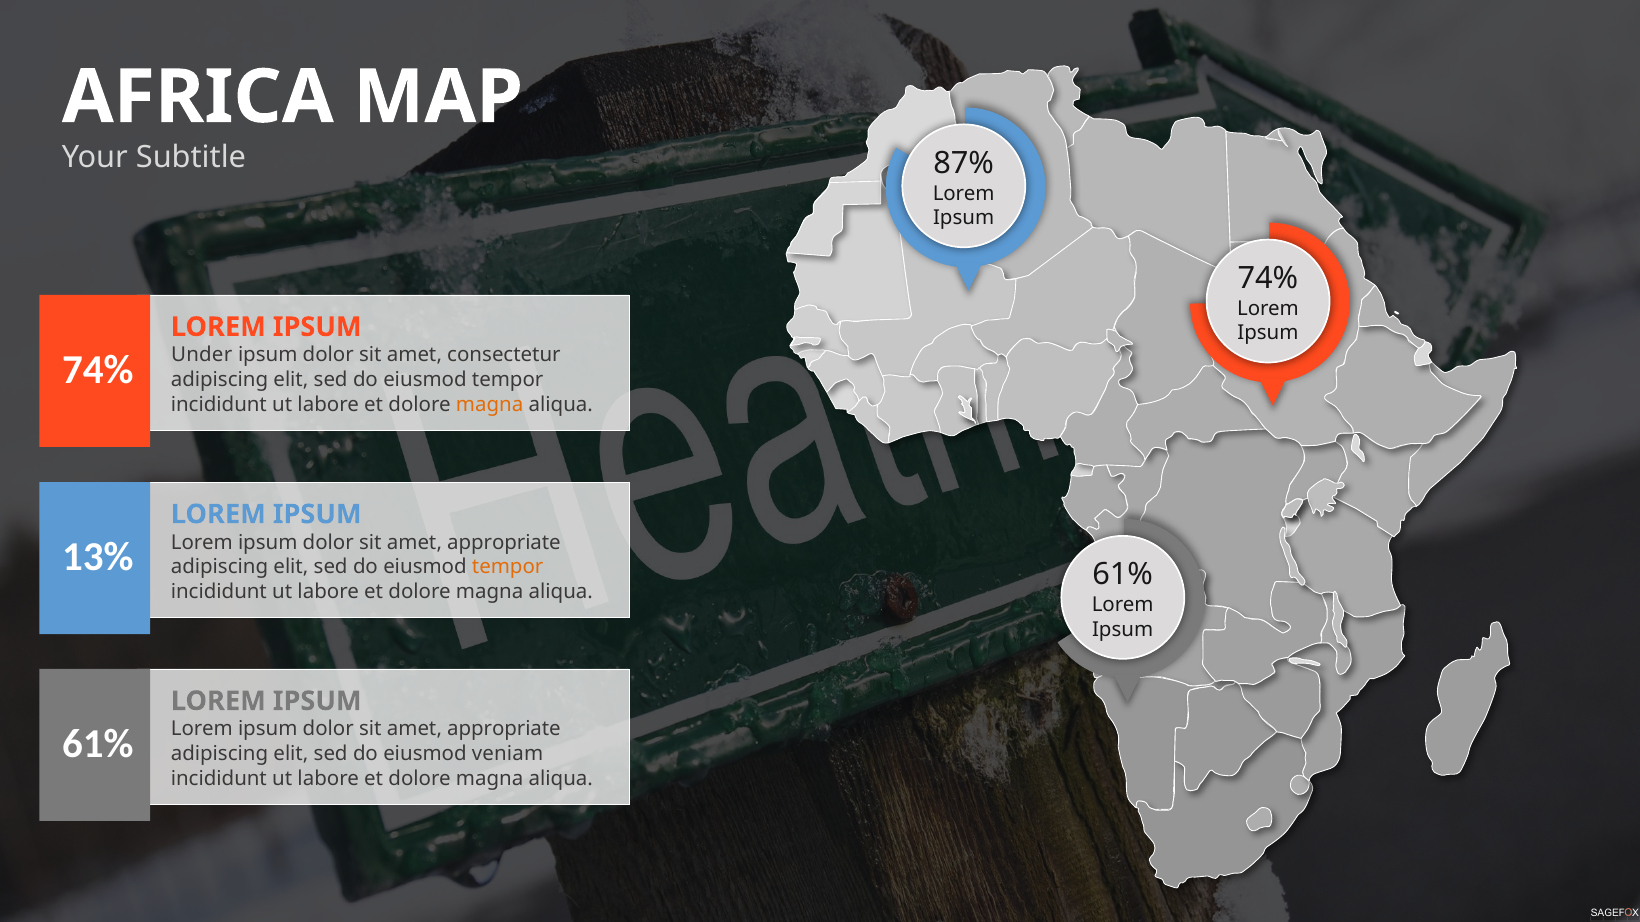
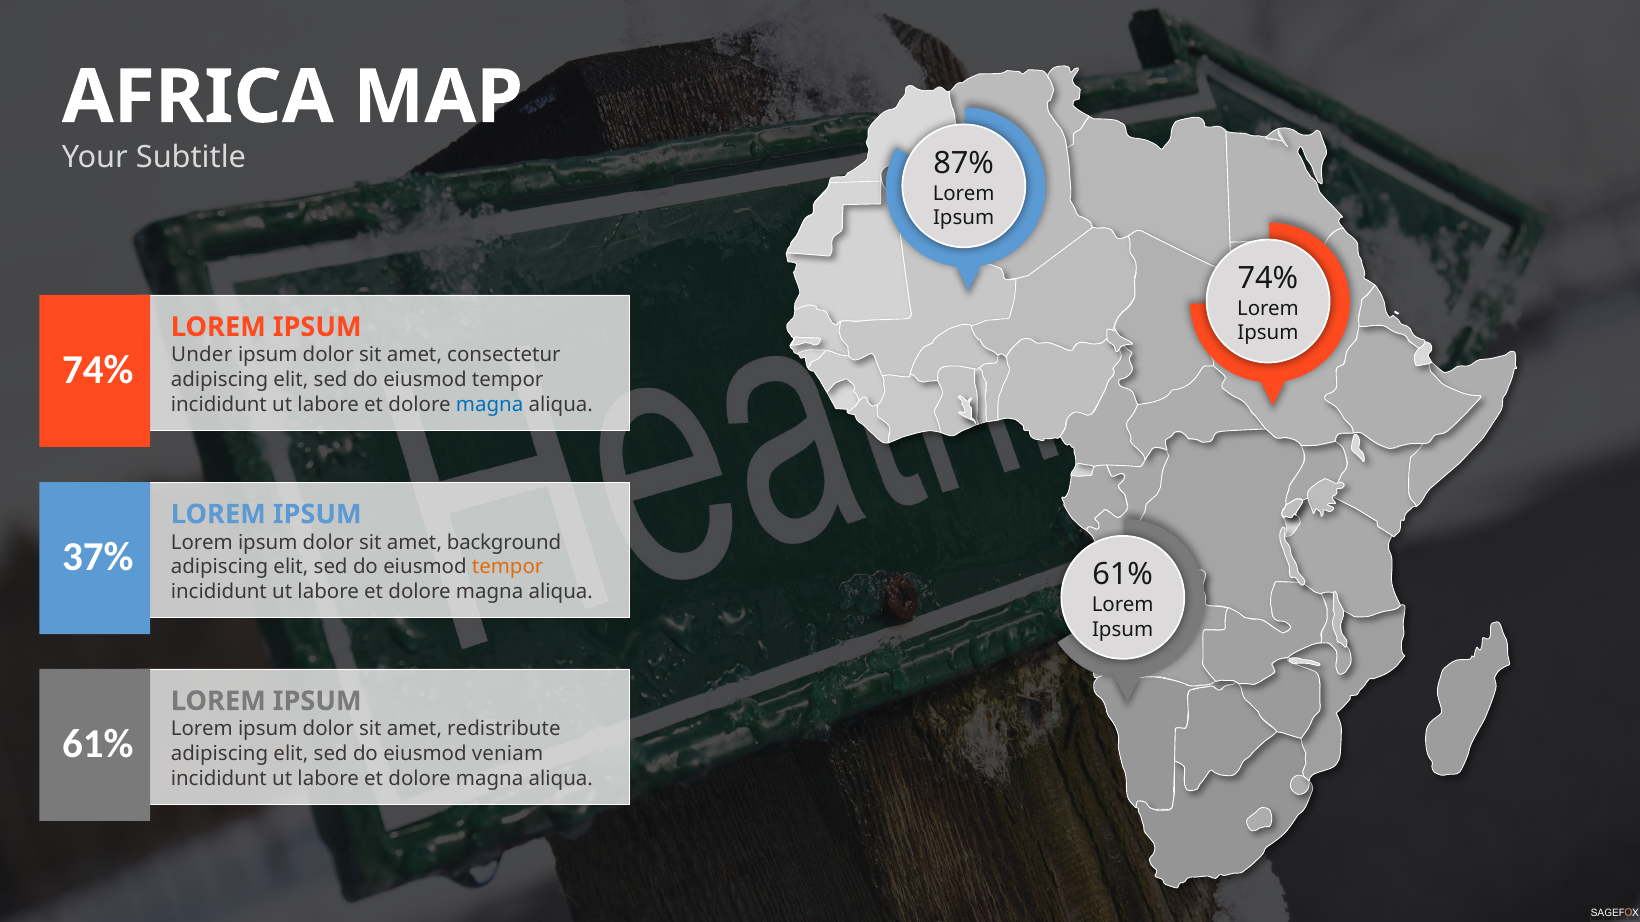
magna at (490, 405) colour: orange -> blue
appropriate at (504, 543): appropriate -> background
13%: 13% -> 37%
appropriate at (504, 730): appropriate -> redistribute
